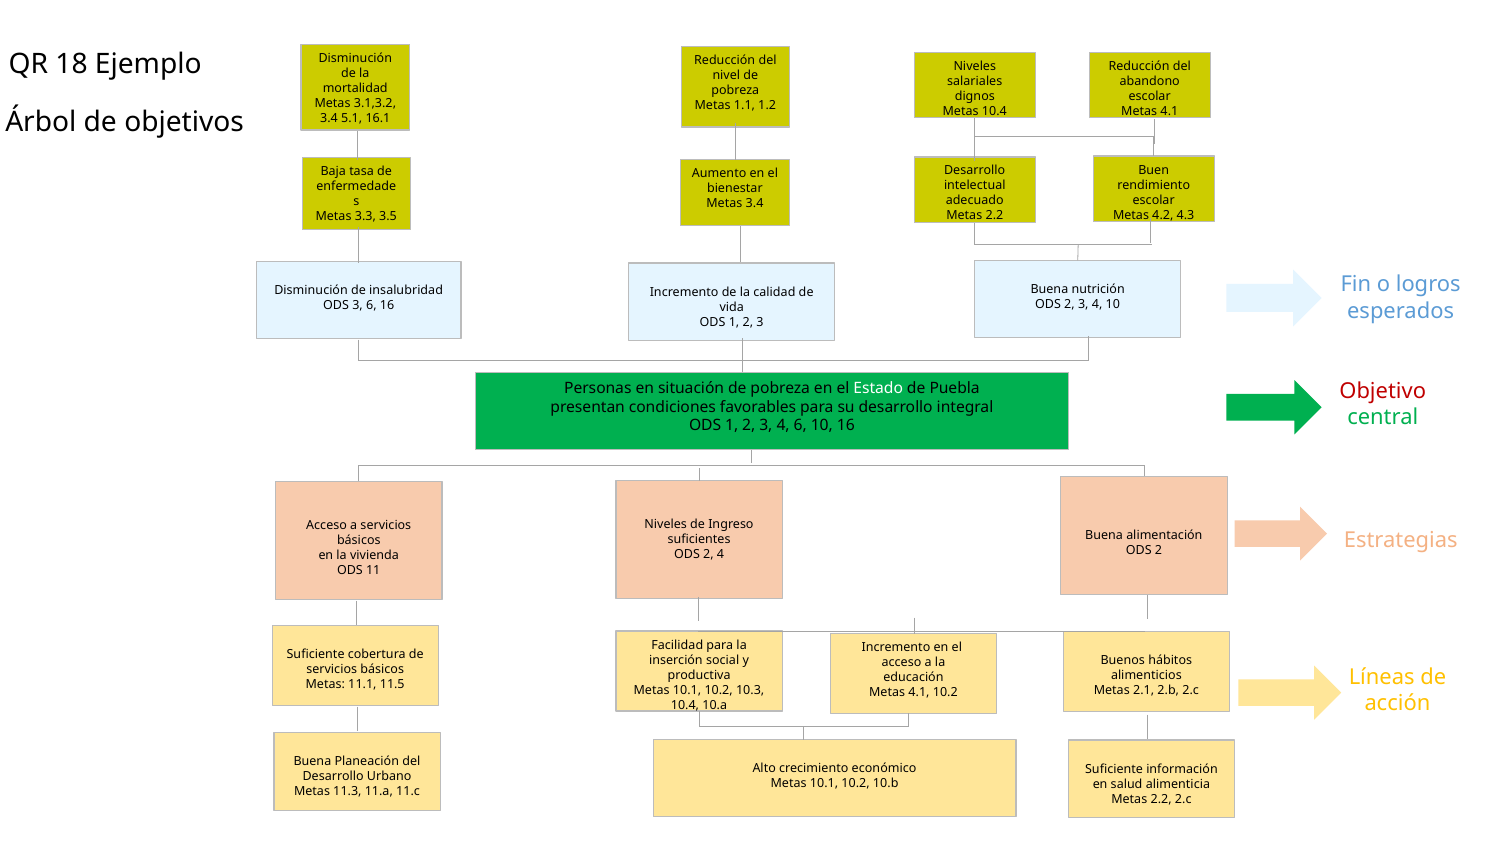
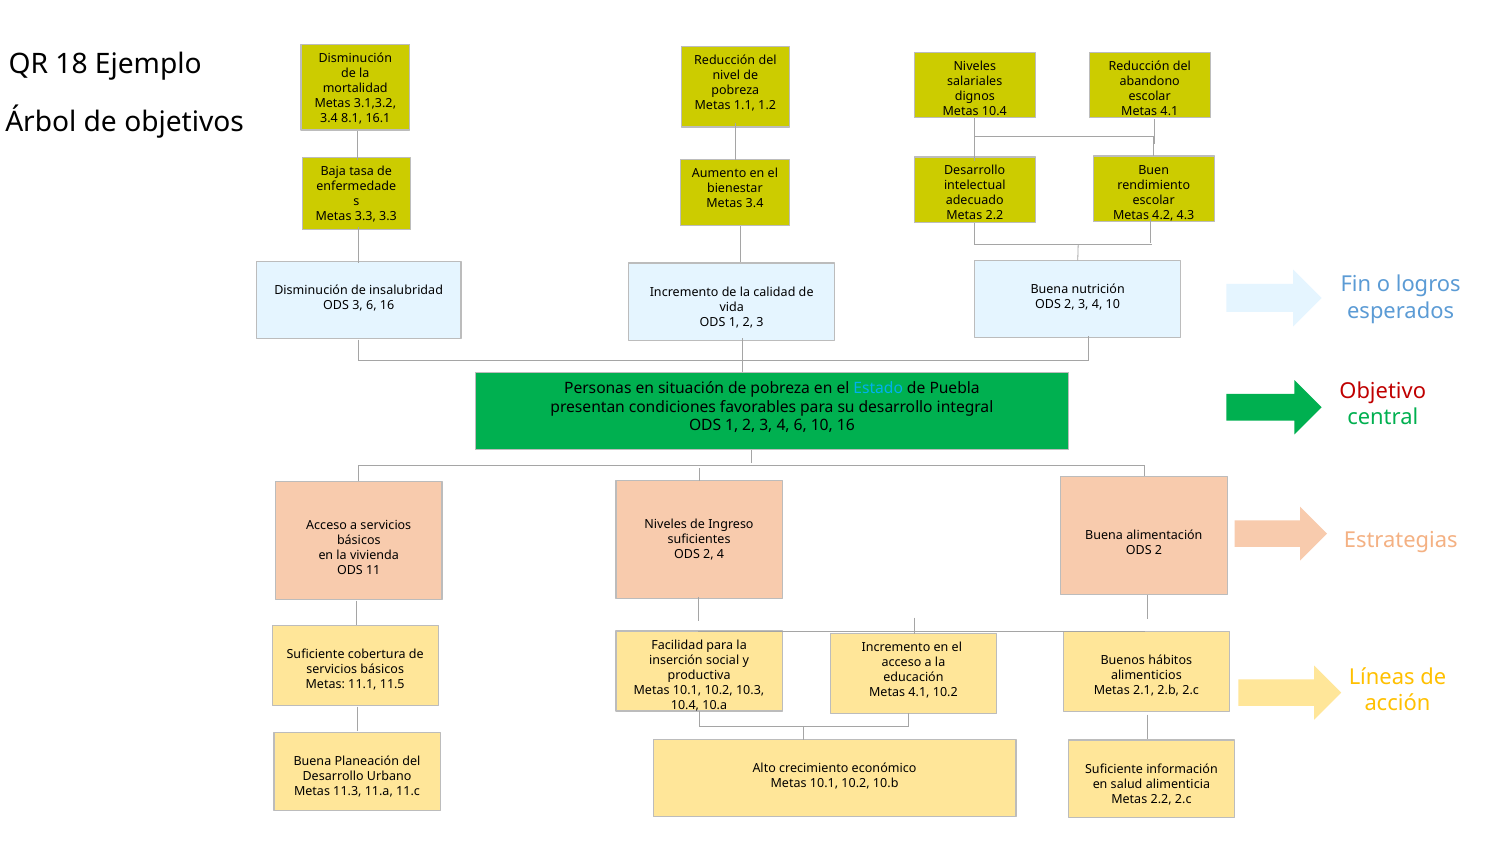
5.1: 5.1 -> 8.1
3.3 3.5: 3.5 -> 3.3
Estado colour: white -> light blue
